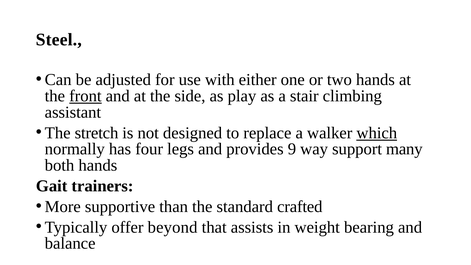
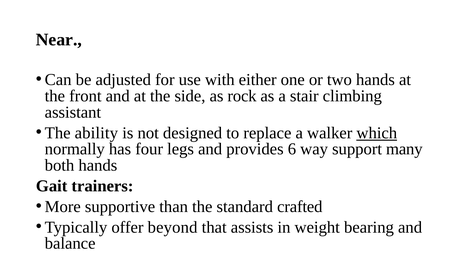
Steel: Steel -> Near
front underline: present -> none
play: play -> rock
stretch: stretch -> ability
9: 9 -> 6
